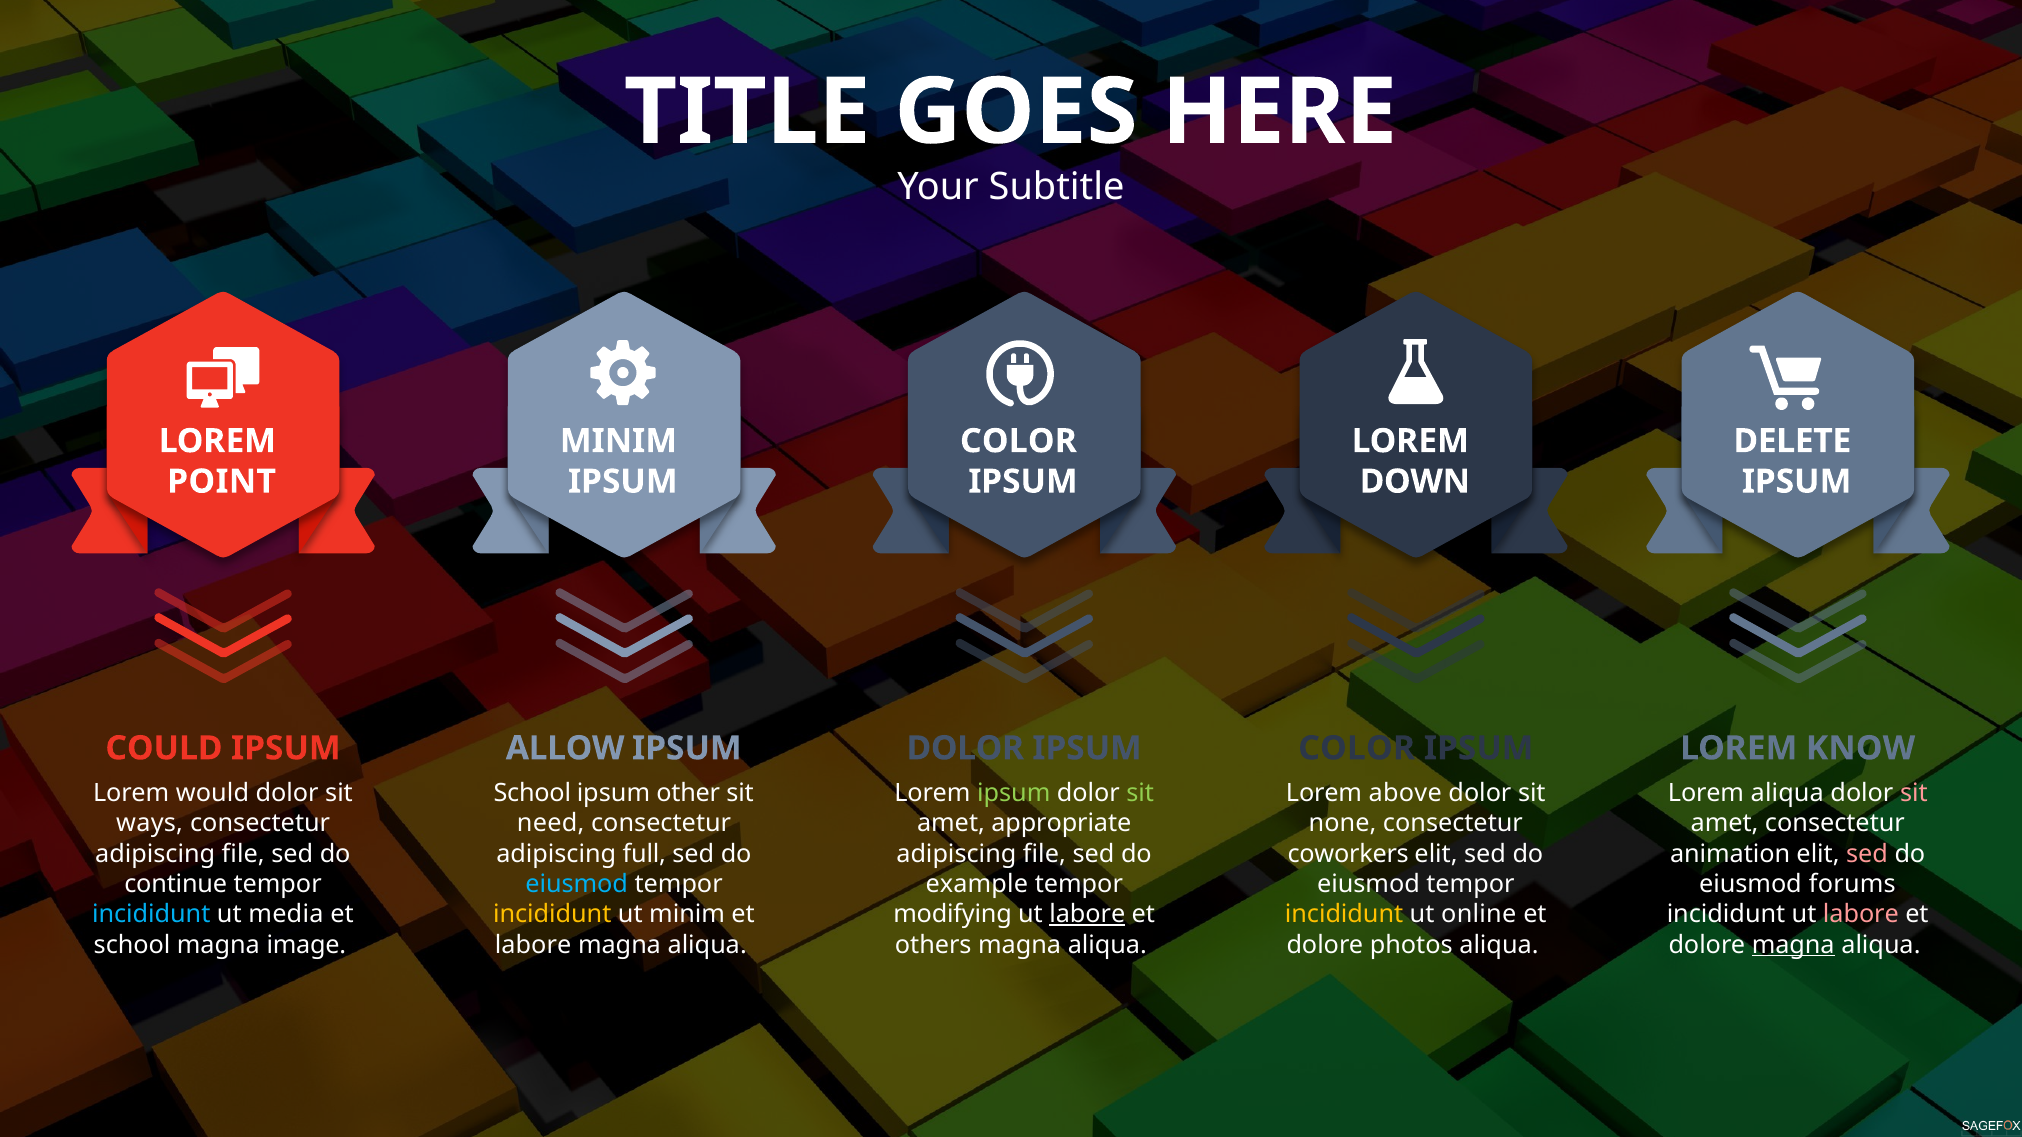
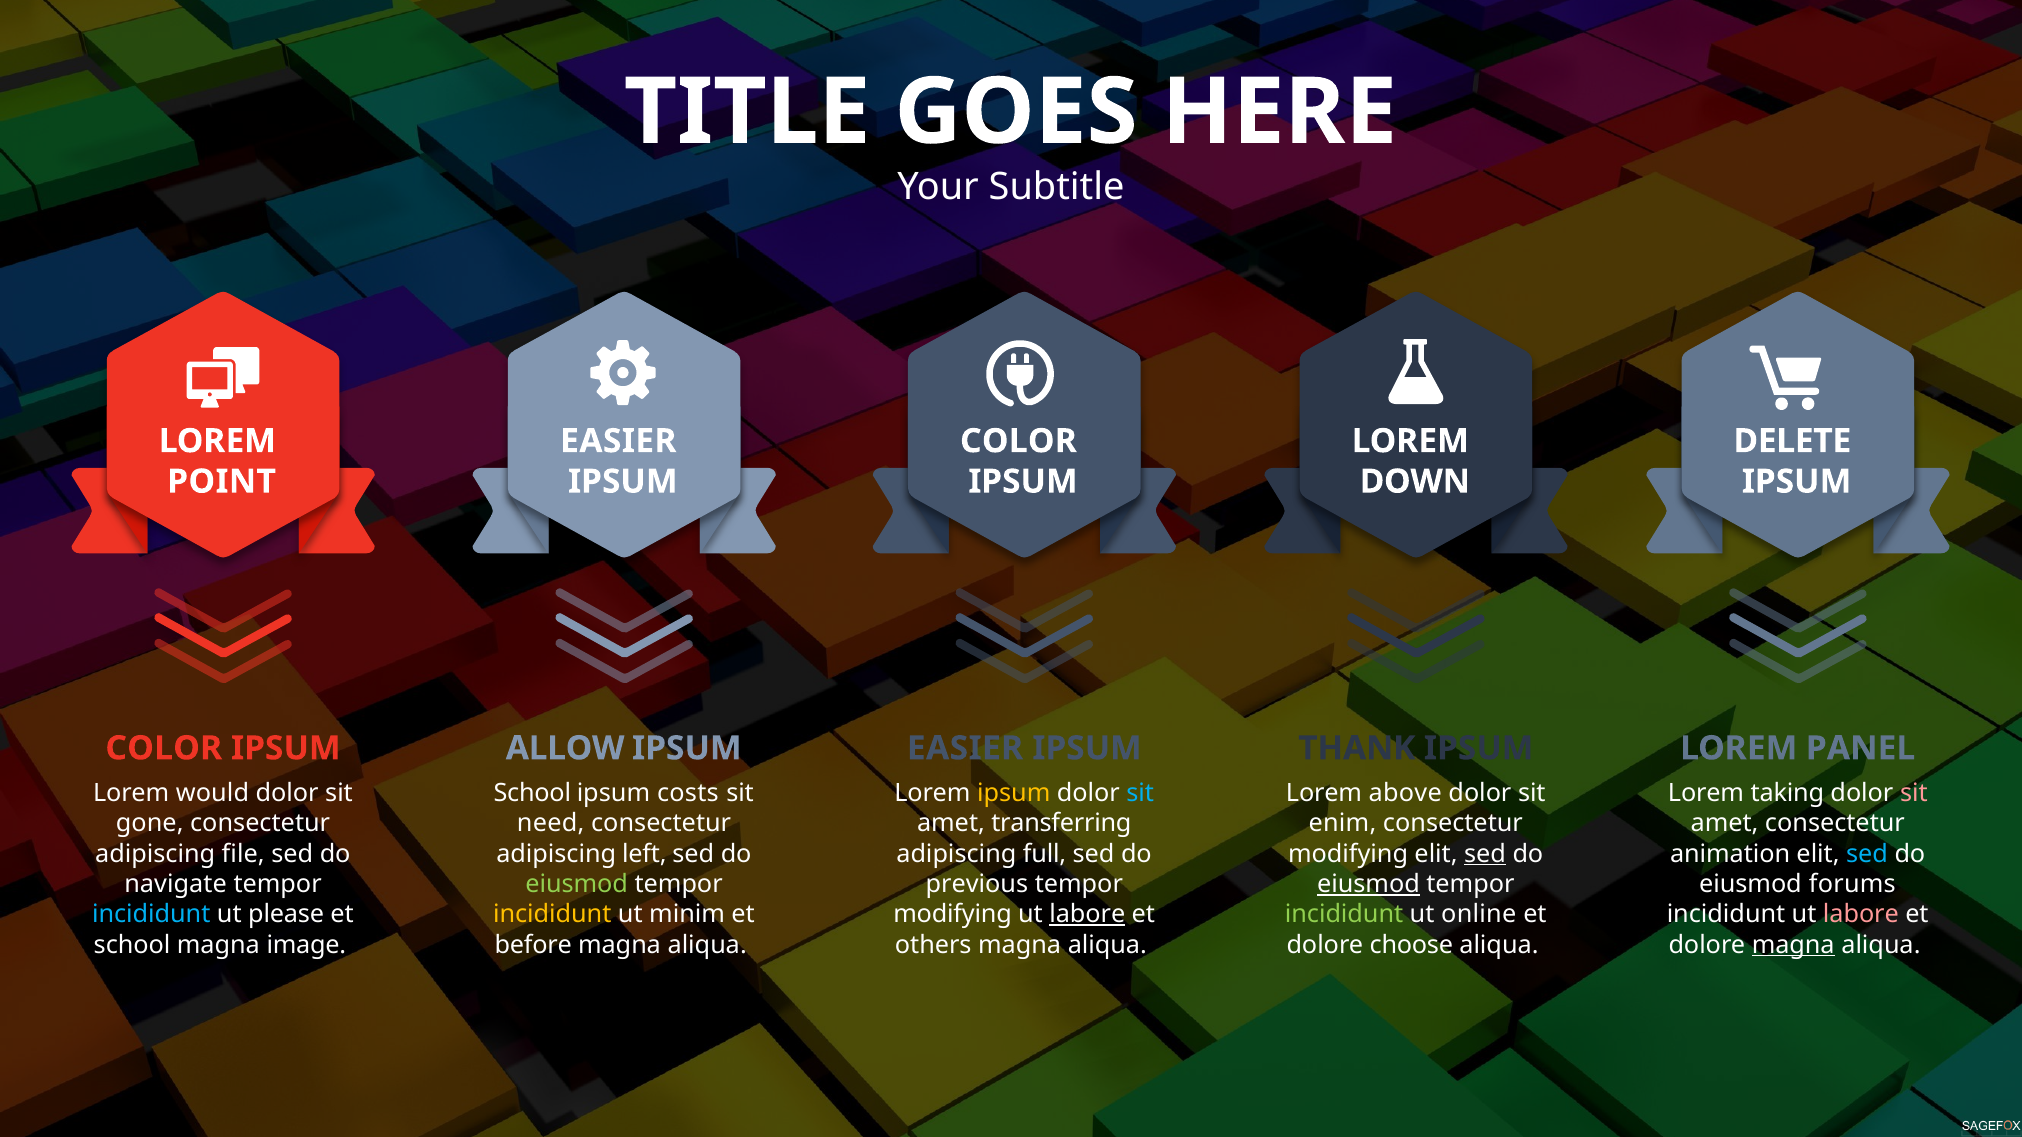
MINIM at (618, 441): MINIM -> EASIER
COULD at (164, 749): COULD -> COLOR
DOLOR at (965, 749): DOLOR -> EASIER
COLOR at (1357, 749): COLOR -> THANK
KNOW: KNOW -> PANEL
other: other -> costs
ipsum at (1014, 793) colour: light green -> yellow
sit at (1140, 793) colour: light green -> light blue
Lorem aliqua: aliqua -> taking
ways: ways -> gone
appropriate: appropriate -> transferring
none: none -> enim
full: full -> left
file at (1044, 854): file -> full
coworkers at (1348, 854): coworkers -> modifying
sed at (1485, 854) underline: none -> present
sed at (1867, 854) colour: pink -> light blue
continue: continue -> navigate
eiusmod at (577, 884) colour: light blue -> light green
example: example -> previous
eiusmod at (1368, 884) underline: none -> present
media: media -> please
incididunt at (1344, 915) colour: yellow -> light green
labore at (533, 945): labore -> before
photos: photos -> choose
